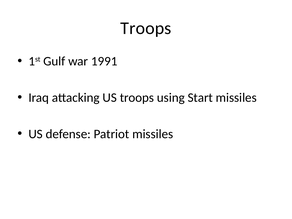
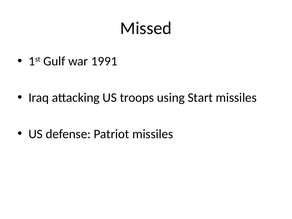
Troops at (146, 28): Troops -> Missed
